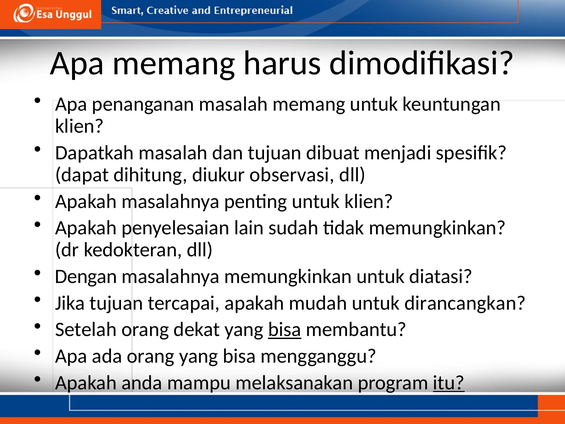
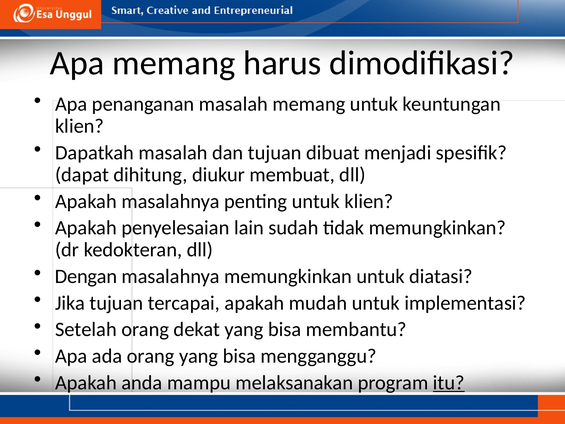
observasi: observasi -> membuat
dirancangkan: dirancangkan -> implementasi
bisa at (285, 329) underline: present -> none
